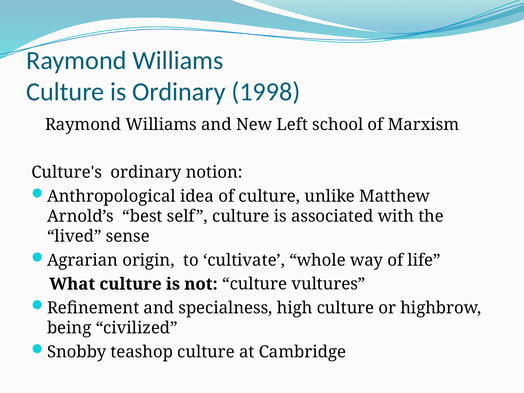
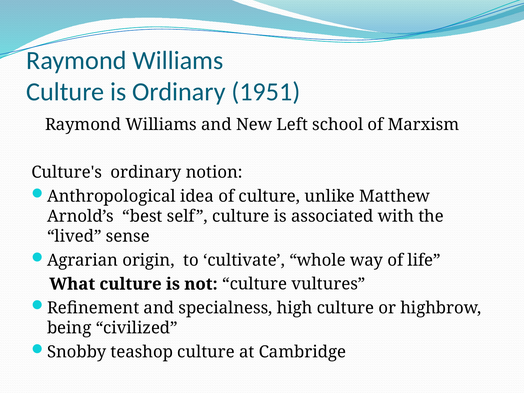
1998: 1998 -> 1951
